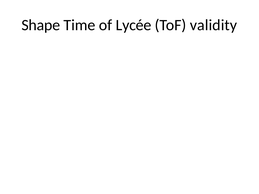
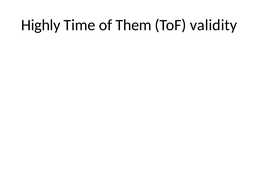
Shape: Shape -> Highly
Lycée: Lycée -> Them
